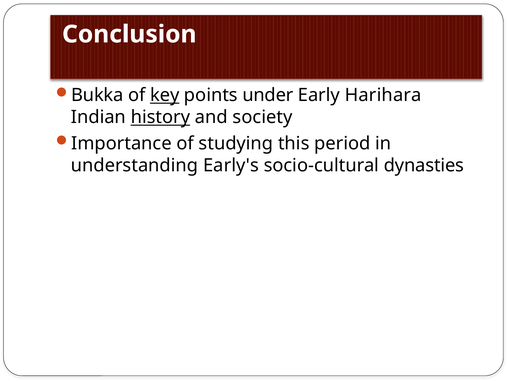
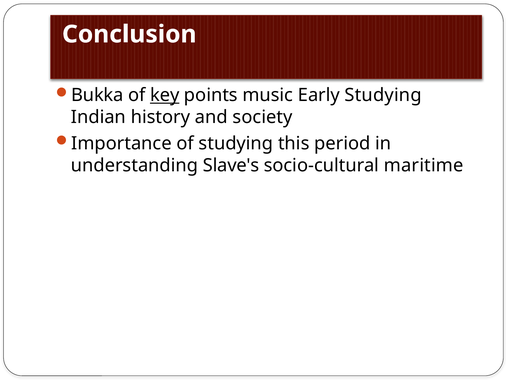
under: under -> music
Early Harihara: Harihara -> Studying
history underline: present -> none
Early's: Early's -> Slave's
dynasties: dynasties -> maritime
